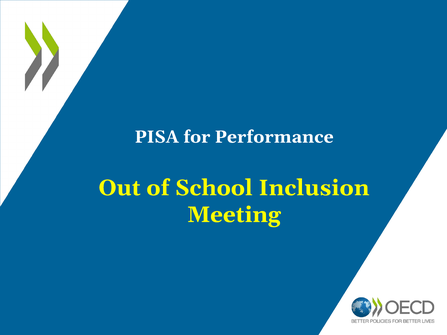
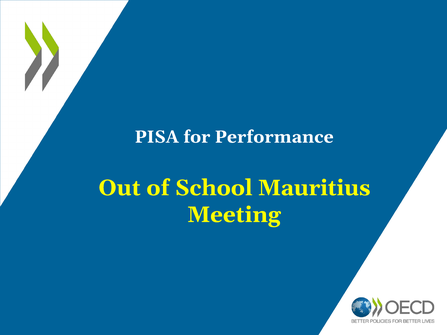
Inclusion: Inclusion -> Mauritius
